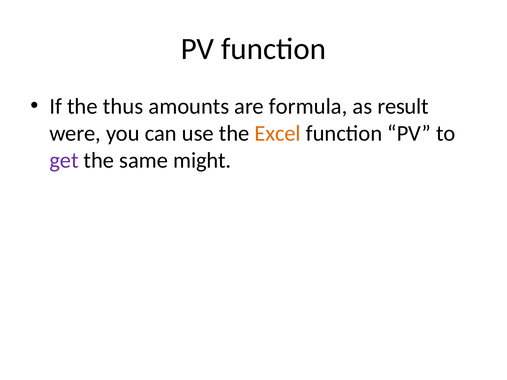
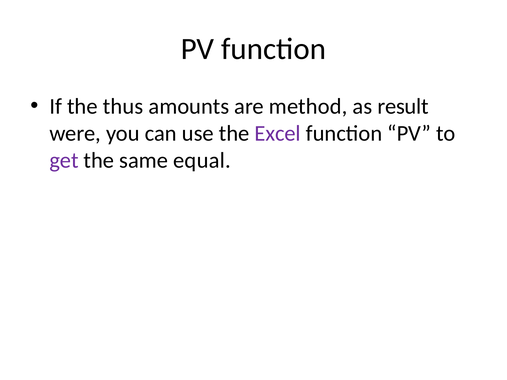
formula: formula -> method
Excel colour: orange -> purple
might: might -> equal
